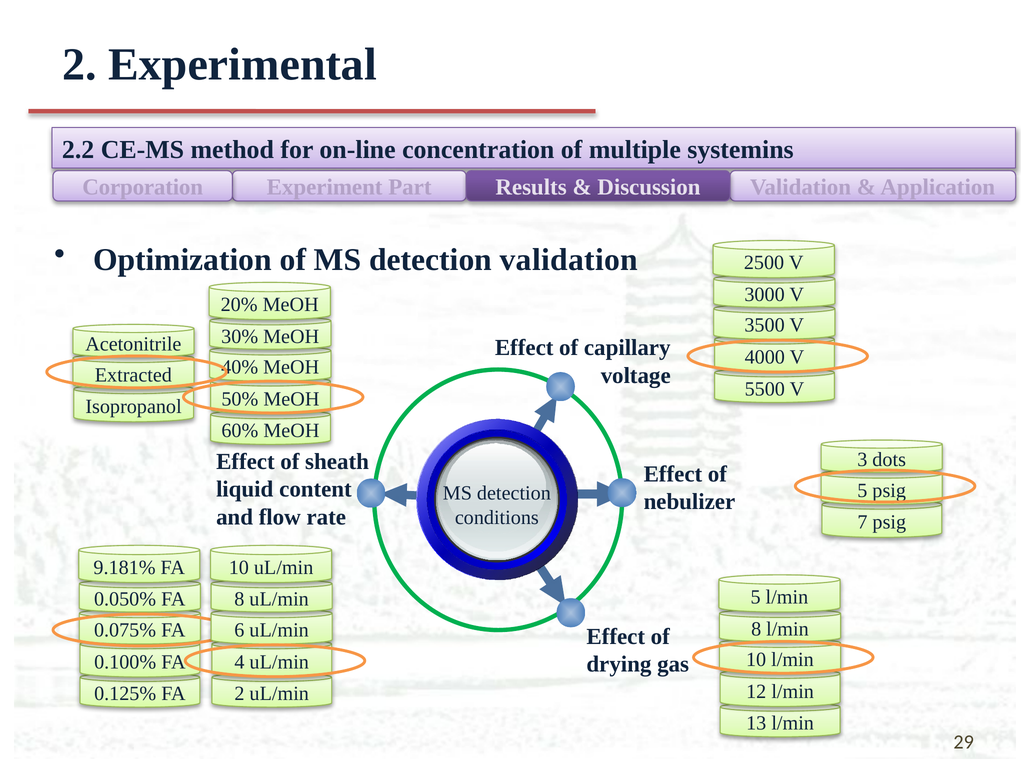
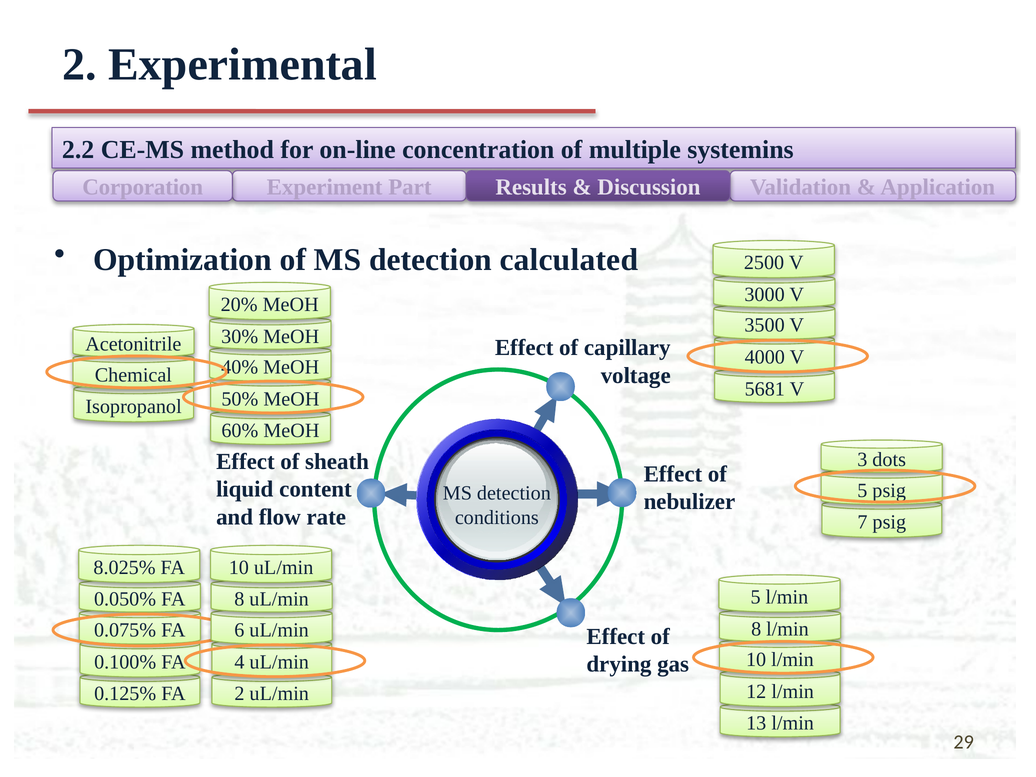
detection validation: validation -> calculated
Extracted: Extracted -> Chemical
5500: 5500 -> 5681
9.181%: 9.181% -> 8.025%
